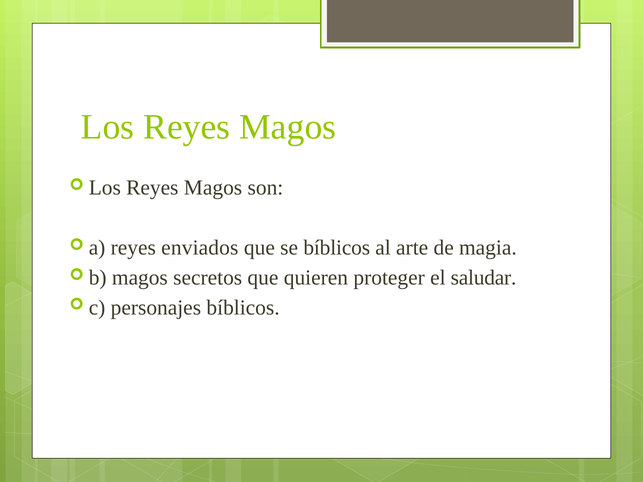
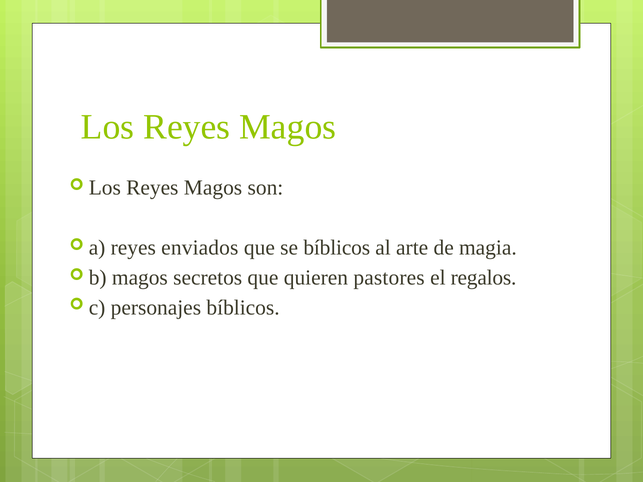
proteger: proteger -> pastores
saludar: saludar -> regalos
